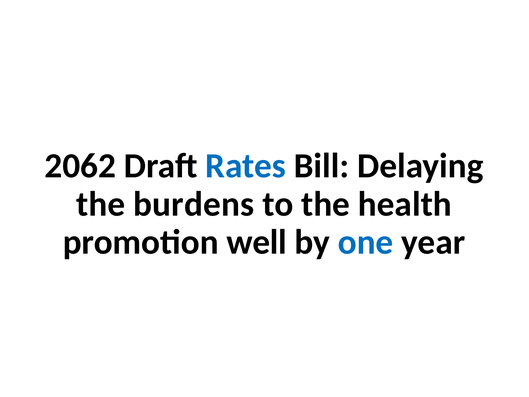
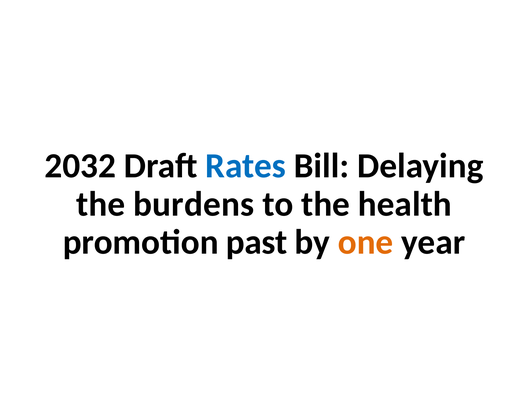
2062: 2062 -> 2032
well: well -> past
one colour: blue -> orange
